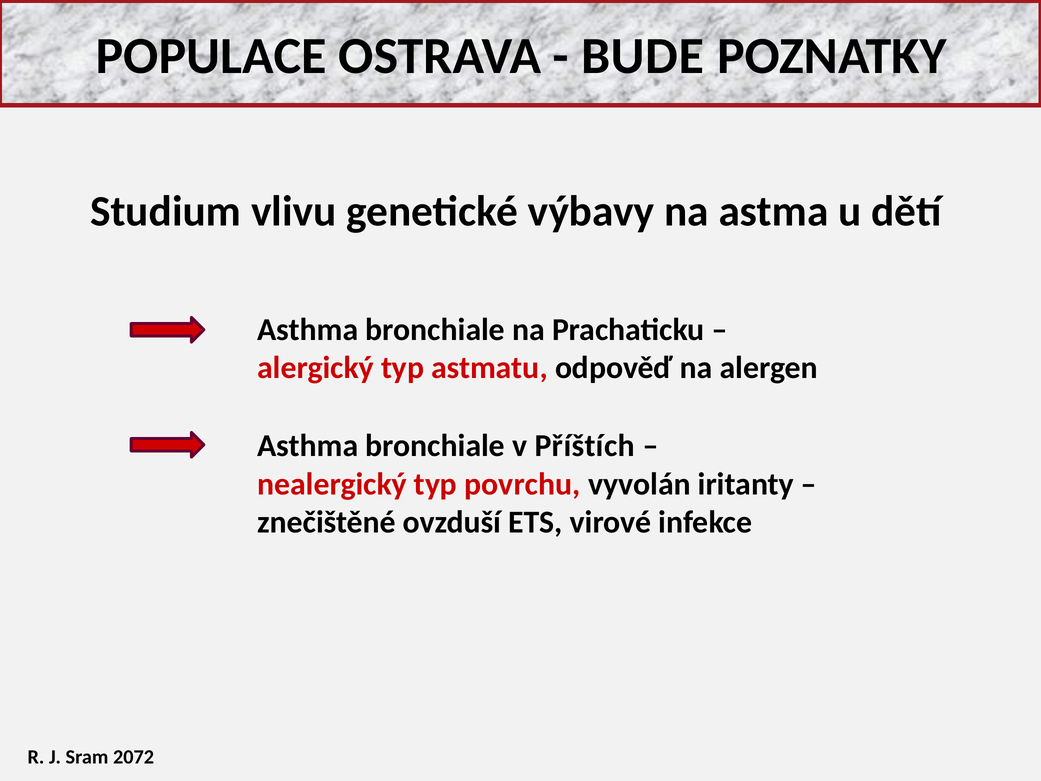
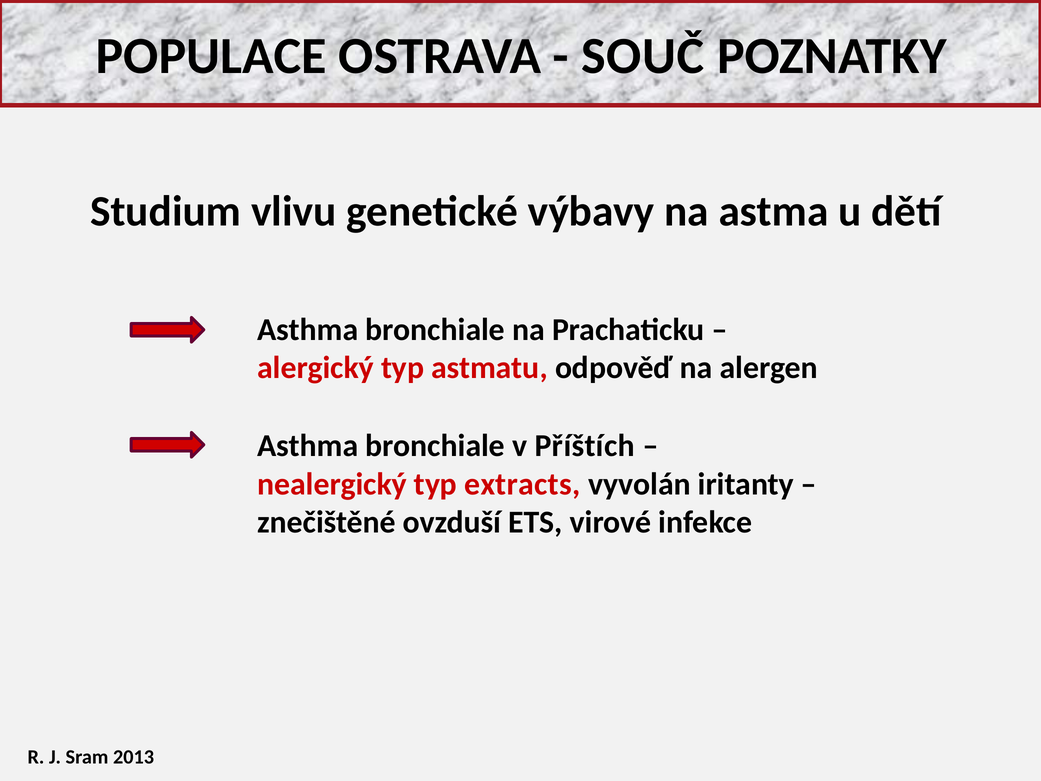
BUDE: BUDE -> SOUČ
povrchu: povrchu -> extracts
2072: 2072 -> 2013
